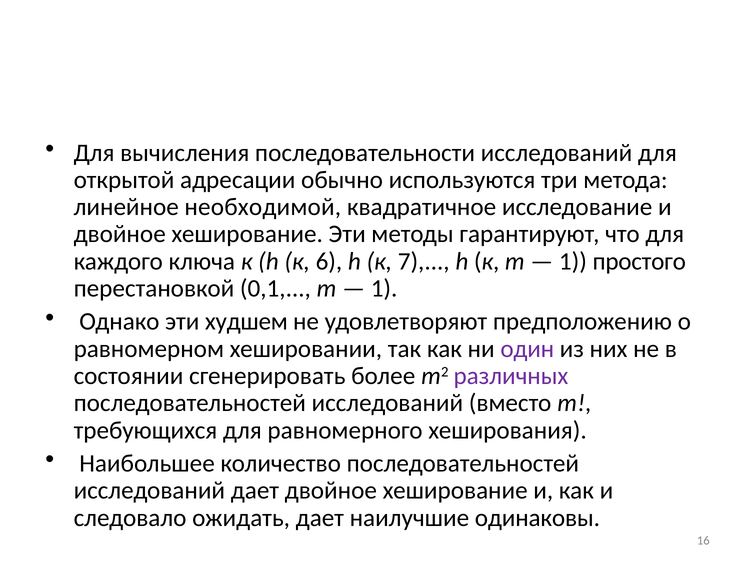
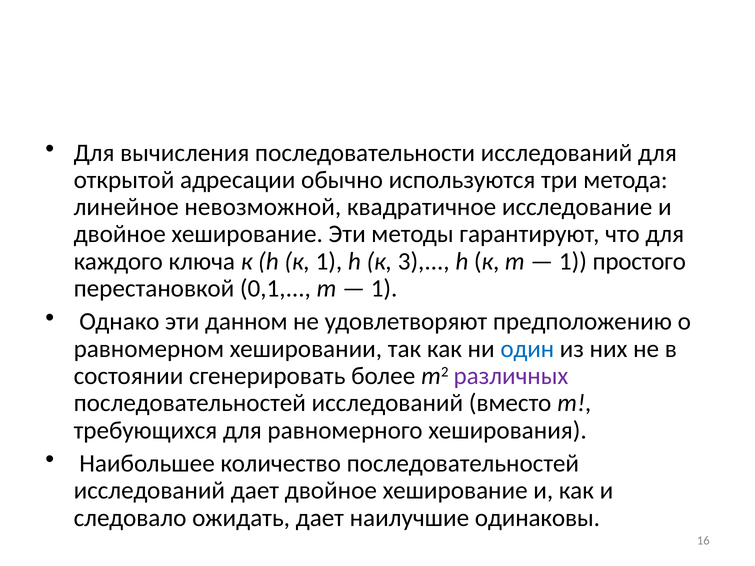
необходимой: необходимой -> невозможной
к 6: 6 -> 1
7: 7 -> 3
худшем: худшем -> данном
один colour: purple -> blue
